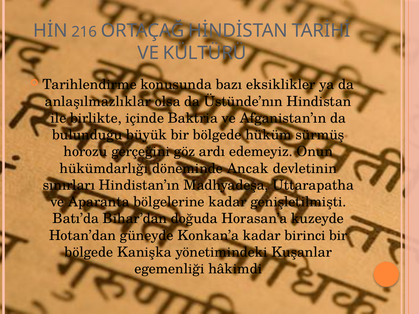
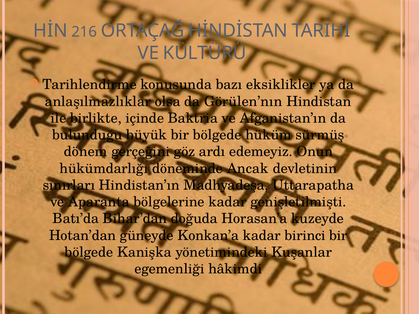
Üstünde’nın: Üstünde’nın -> Görülen’nın
horozu: horozu -> dönem
